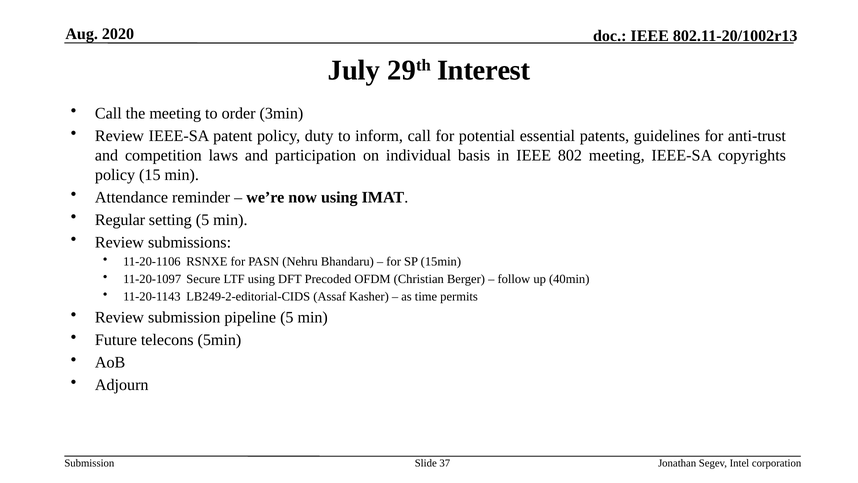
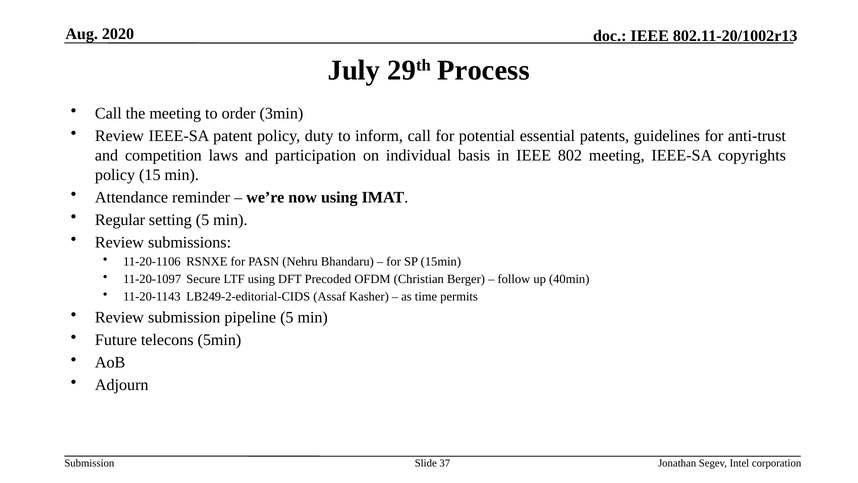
Interest: Interest -> Process
